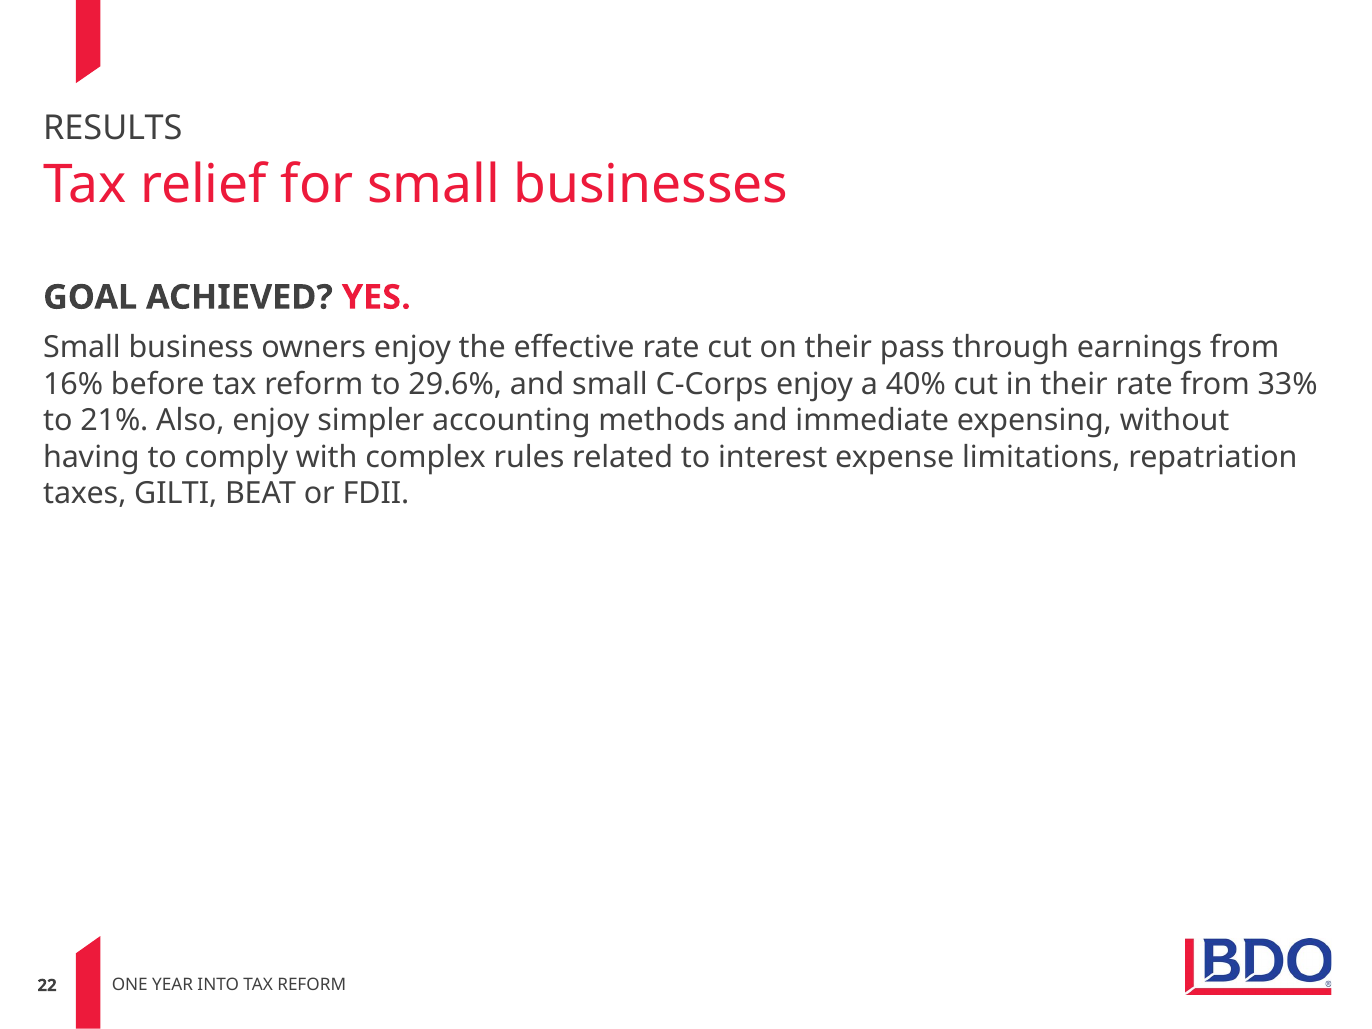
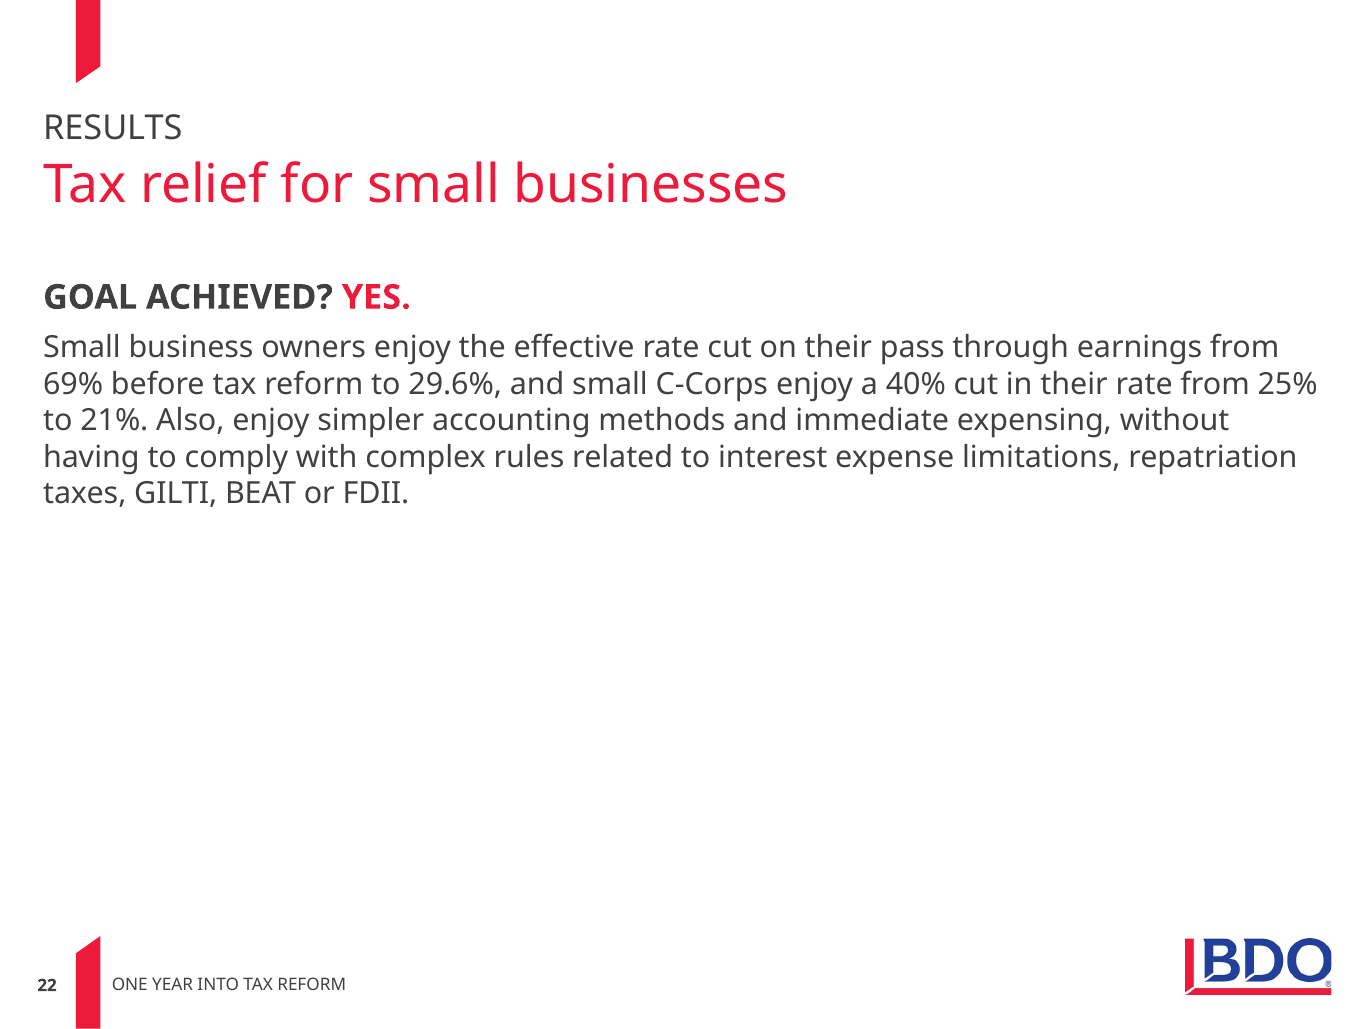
16%: 16% -> 69%
33%: 33% -> 25%
